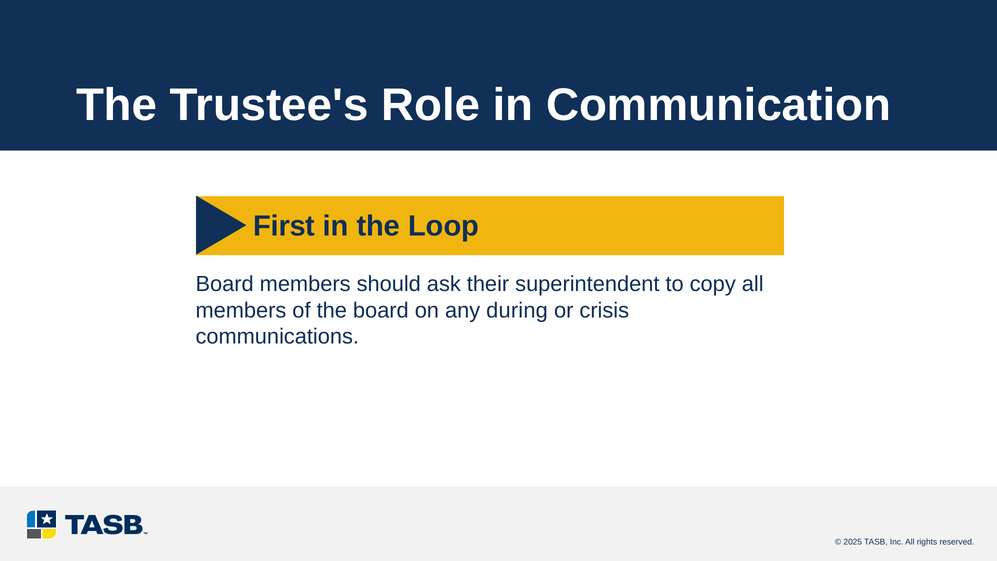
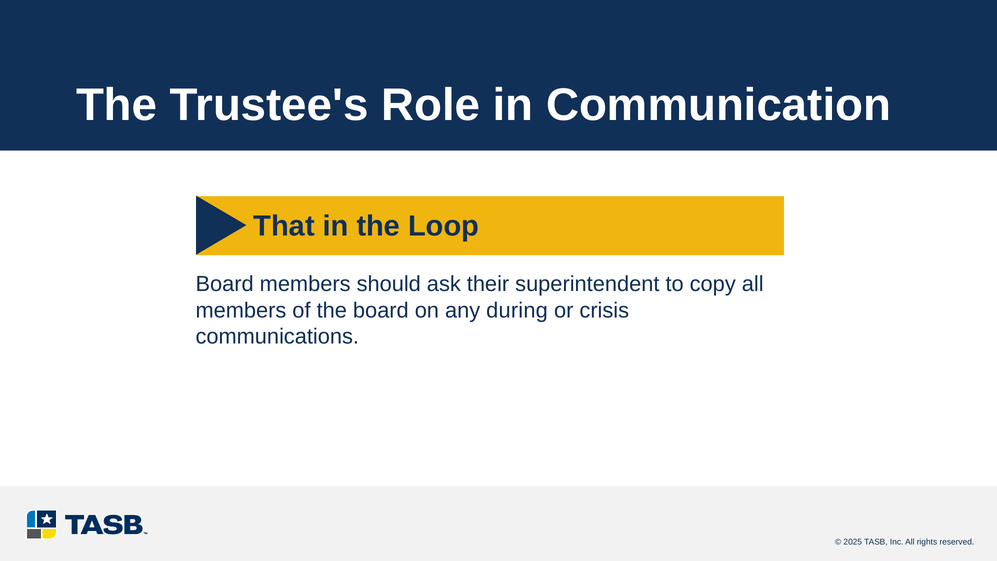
First: First -> That
